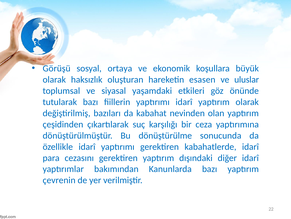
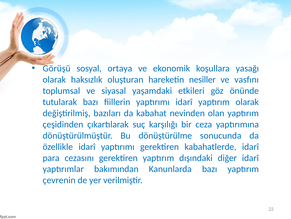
büyük: büyük -> yasağı
esasen: esasen -> nesiller
uluslar: uluslar -> vasfını
